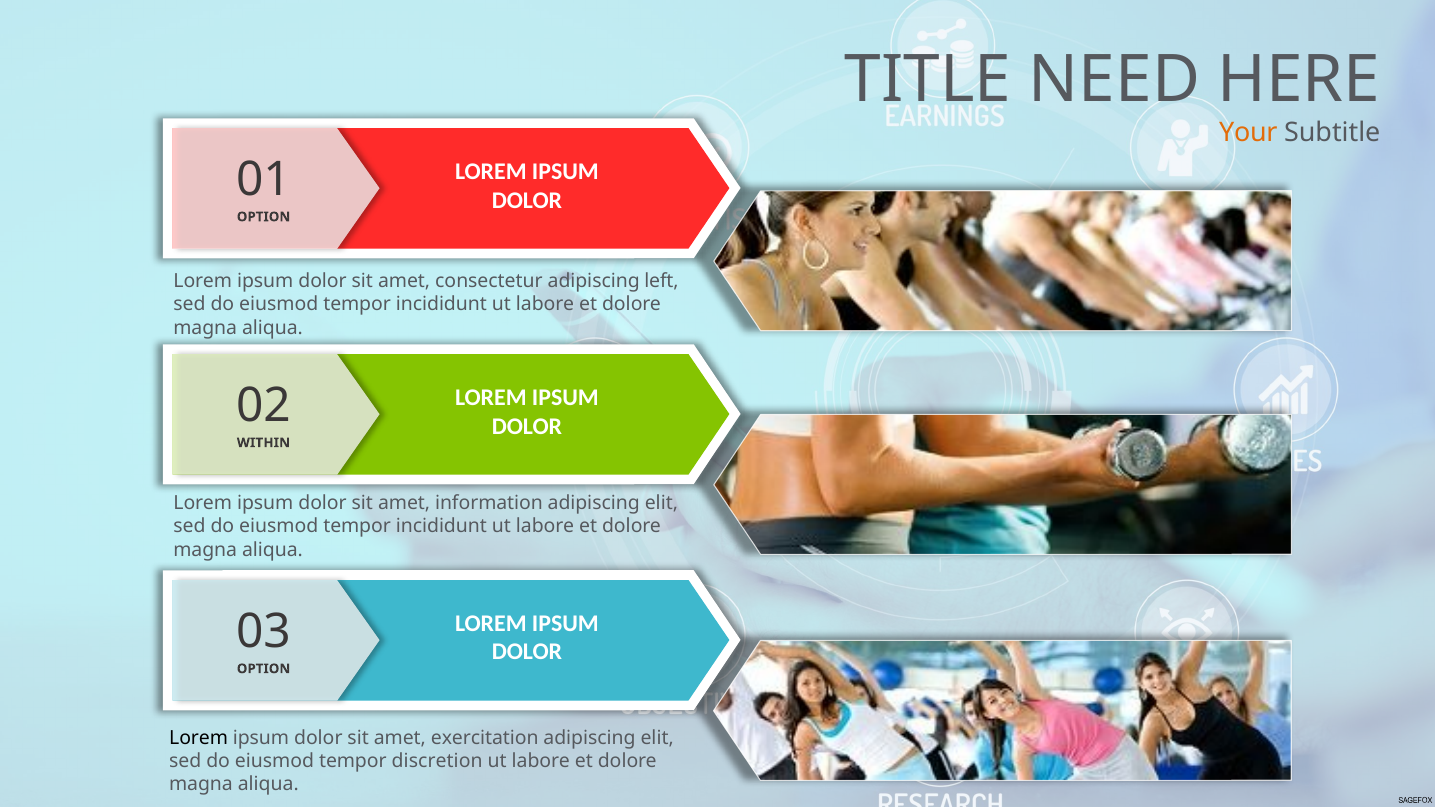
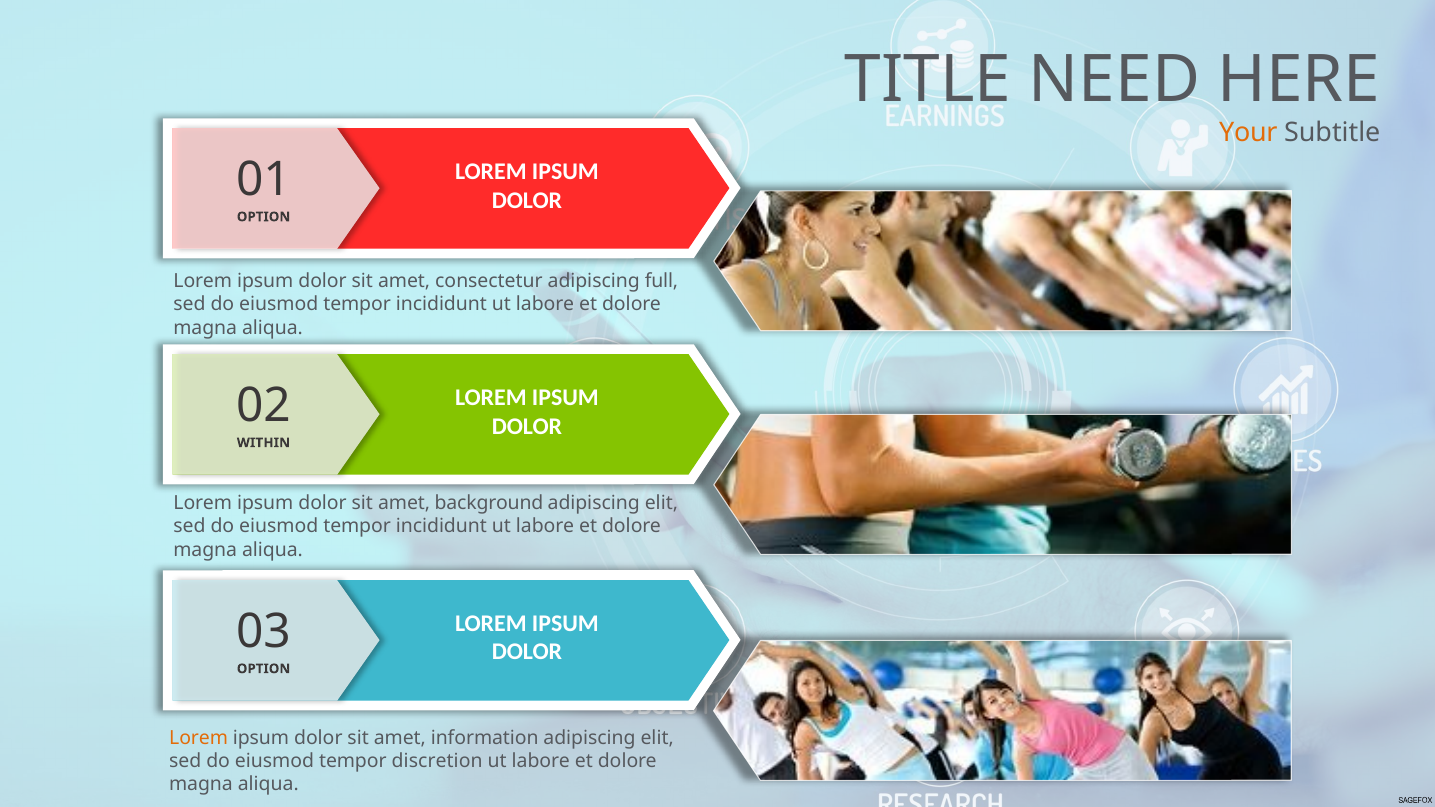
left: left -> full
information: information -> background
Lorem at (199, 738) colour: black -> orange
exercitation: exercitation -> information
